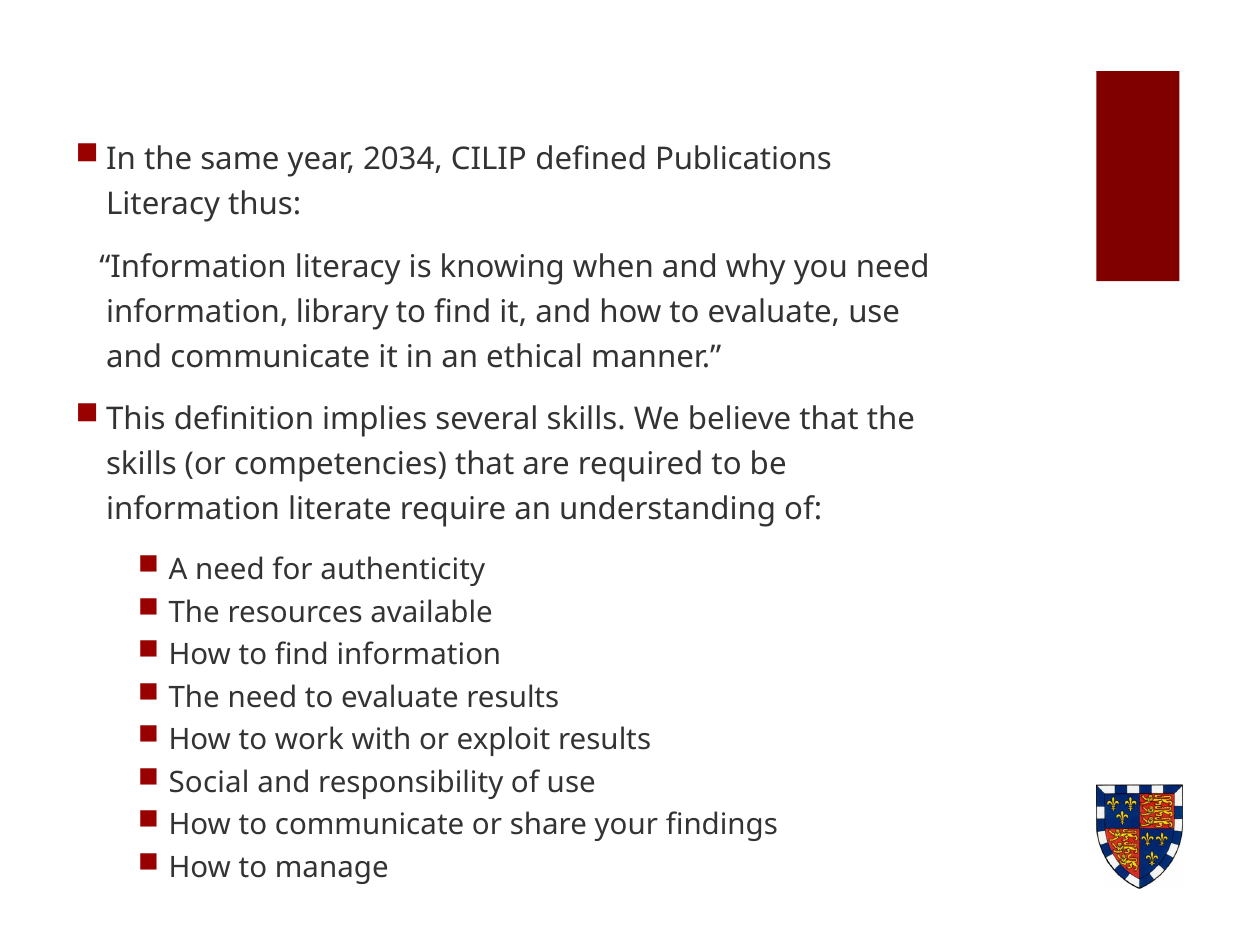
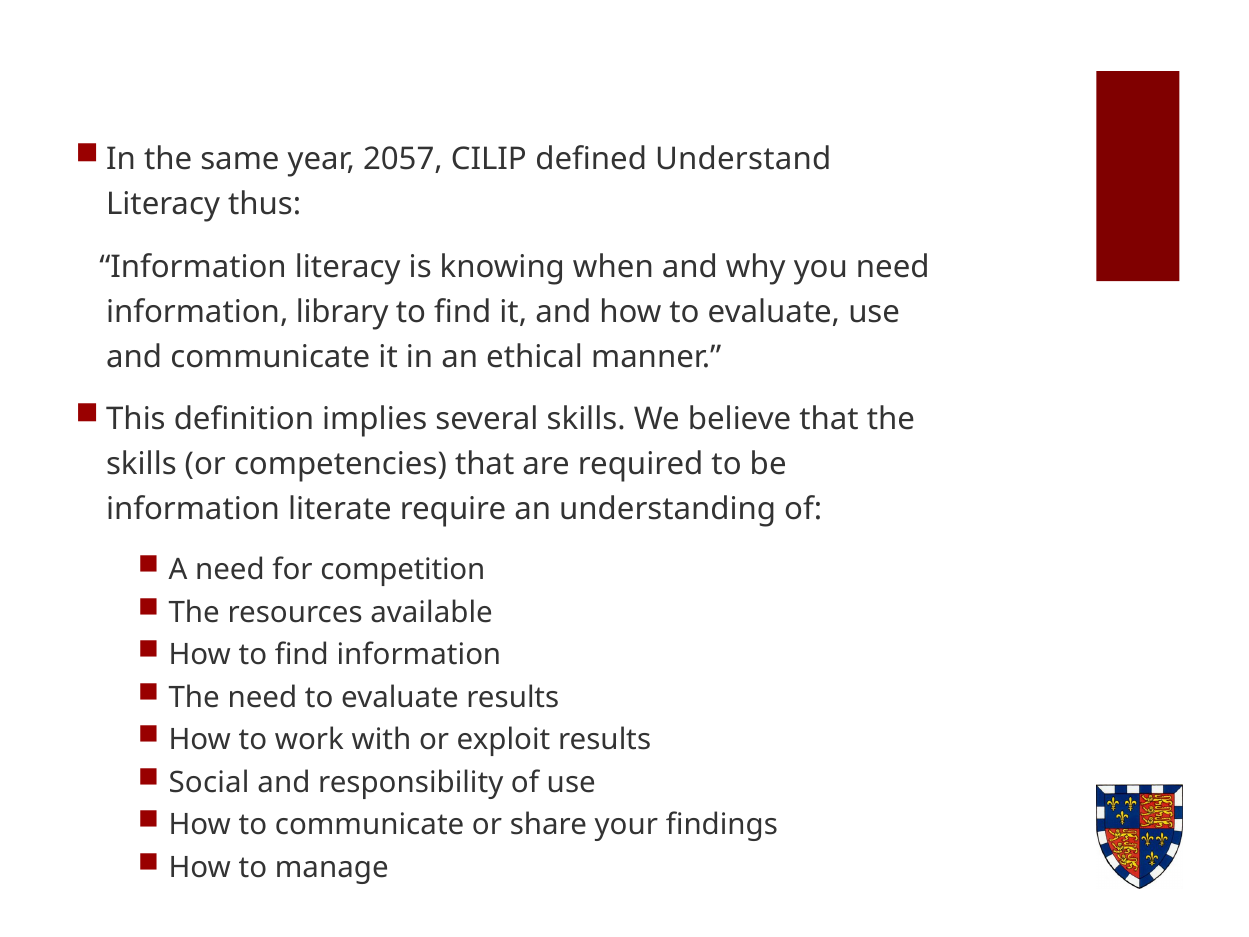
2034: 2034 -> 2057
Publications: Publications -> Understand
authenticity: authenticity -> competition
